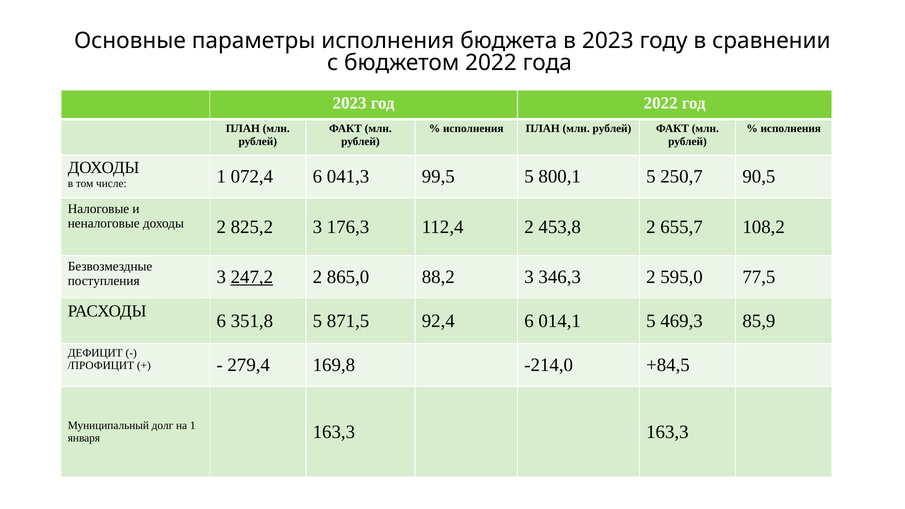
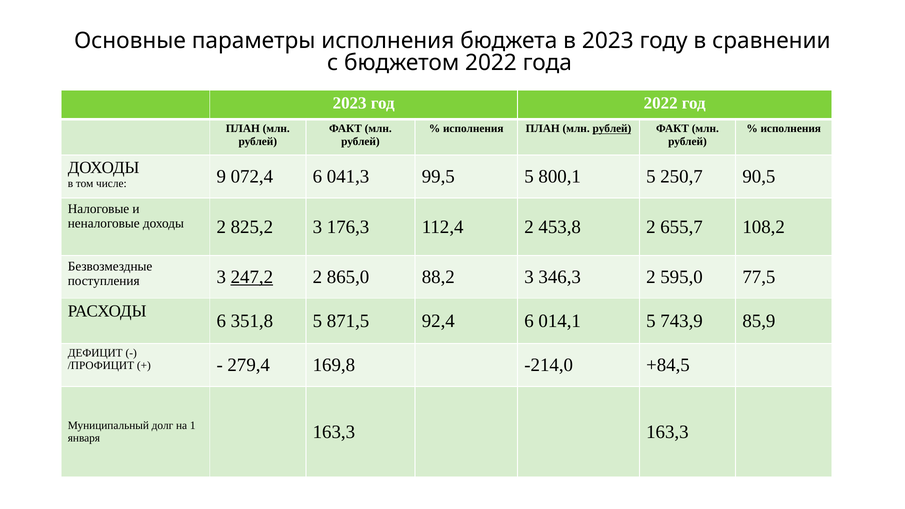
рублей at (612, 129) underline: none -> present
числе 1: 1 -> 9
469,3: 469,3 -> 743,9
